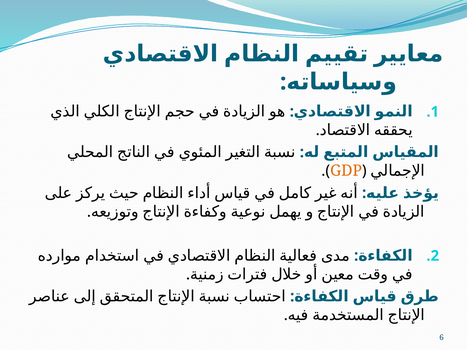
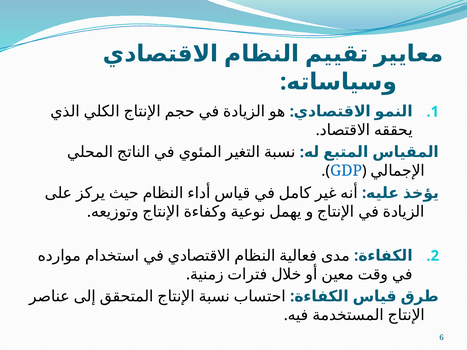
GDP colour: orange -> blue
